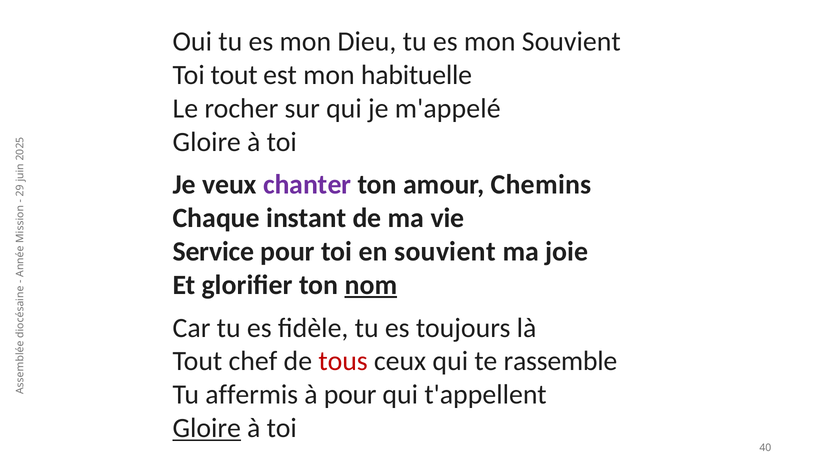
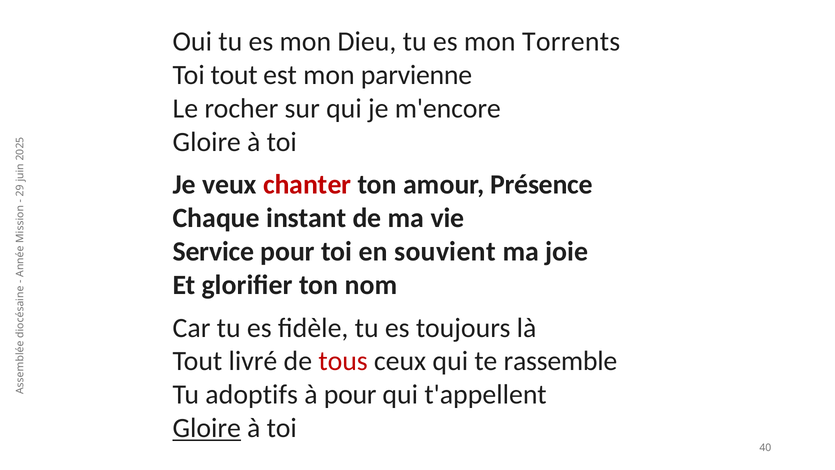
mon Souvient: Souvient -> Torrents
habituelle: habituelle -> parvienne
m'appelé: m'appelé -> m'encore
chanter colour: purple -> red
Chemins: Chemins -> Présence
nom underline: present -> none
chef: chef -> livré
affermis: affermis -> adoptifs
